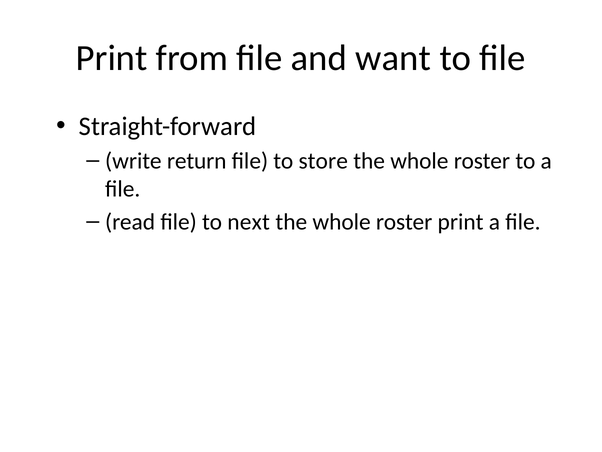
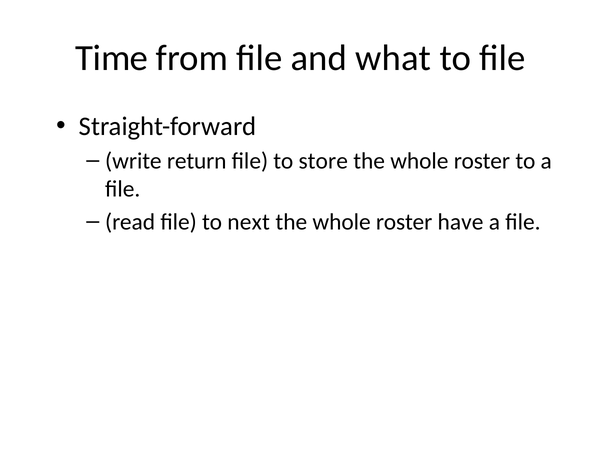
Print at (112, 58): Print -> Time
want: want -> what
roster print: print -> have
